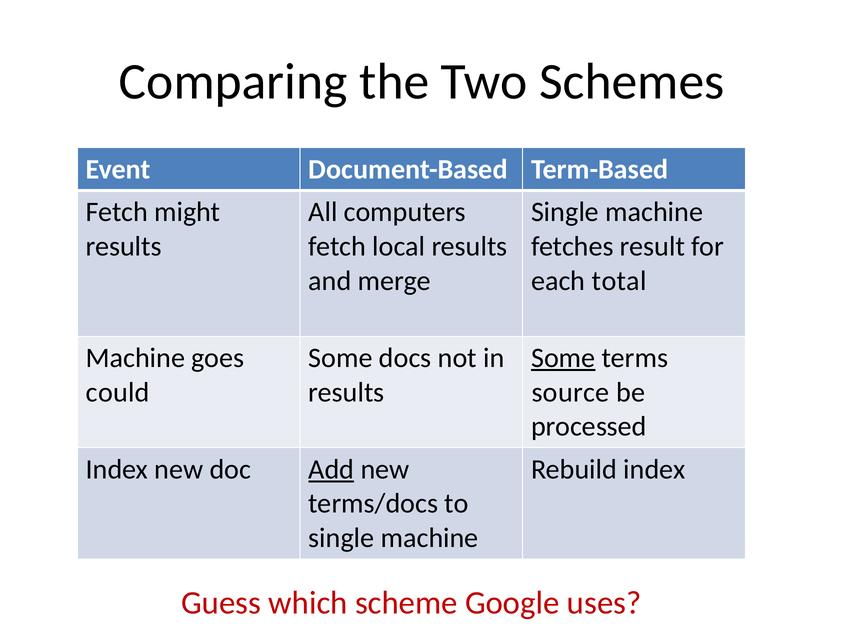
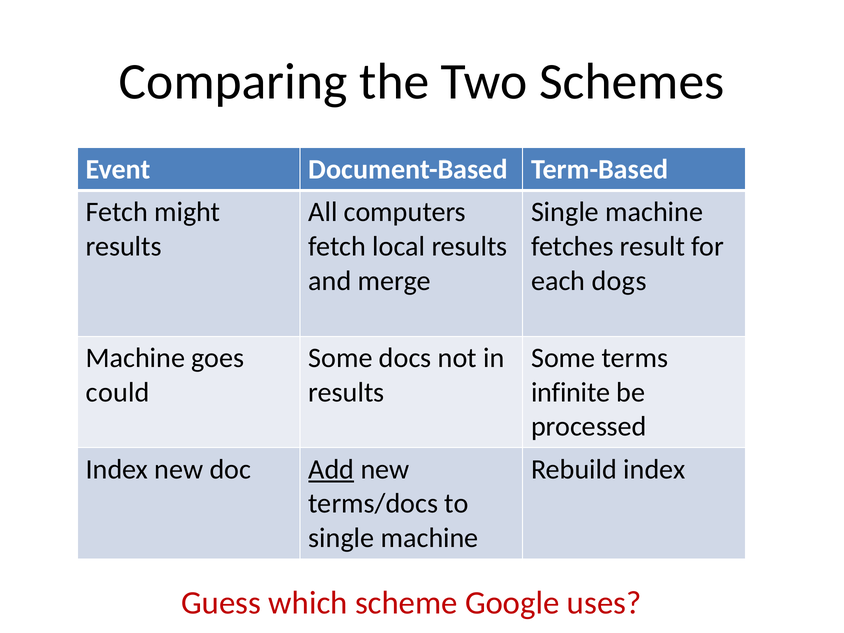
total: total -> dogs
Some at (563, 358) underline: present -> none
source: source -> infinite
